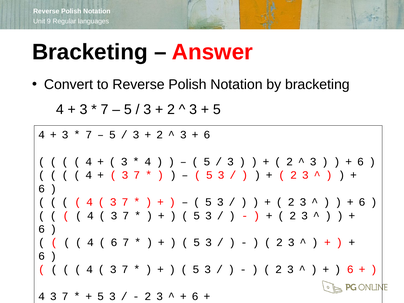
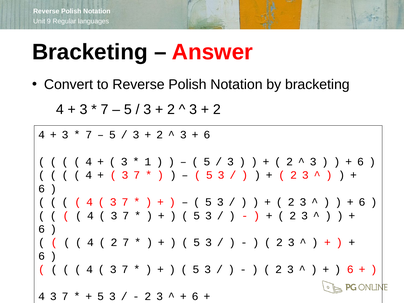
5 at (217, 109): 5 -> 2
4 at (148, 162): 4 -> 1
6 at (114, 243): 6 -> 2
